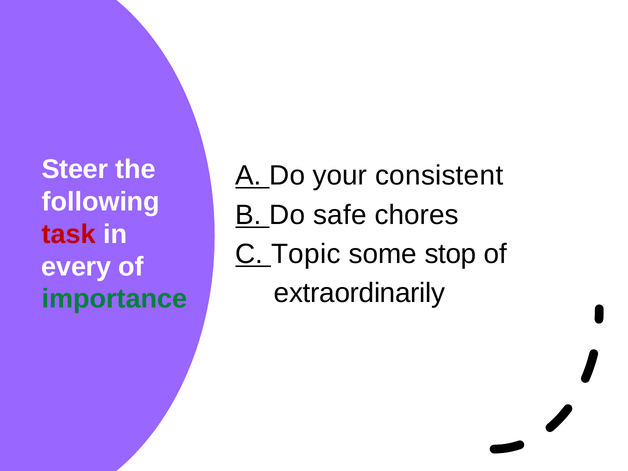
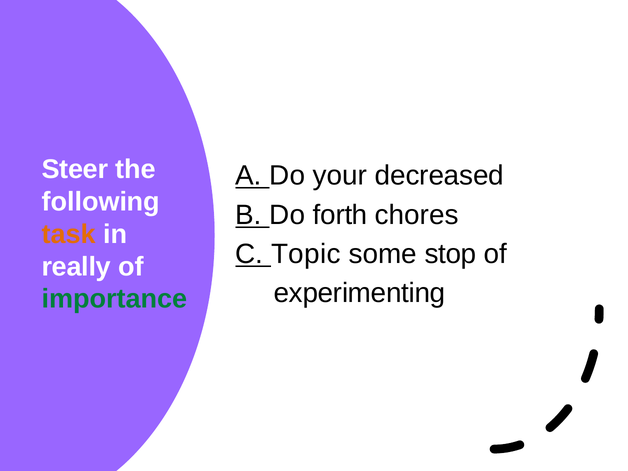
consistent: consistent -> decreased
safe: safe -> forth
task colour: red -> orange
every: every -> really
extraordinarily: extraordinarily -> experimenting
